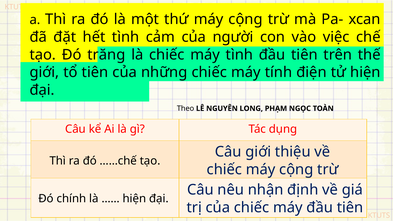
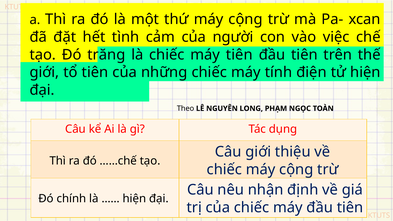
máy tình: tình -> tiên
